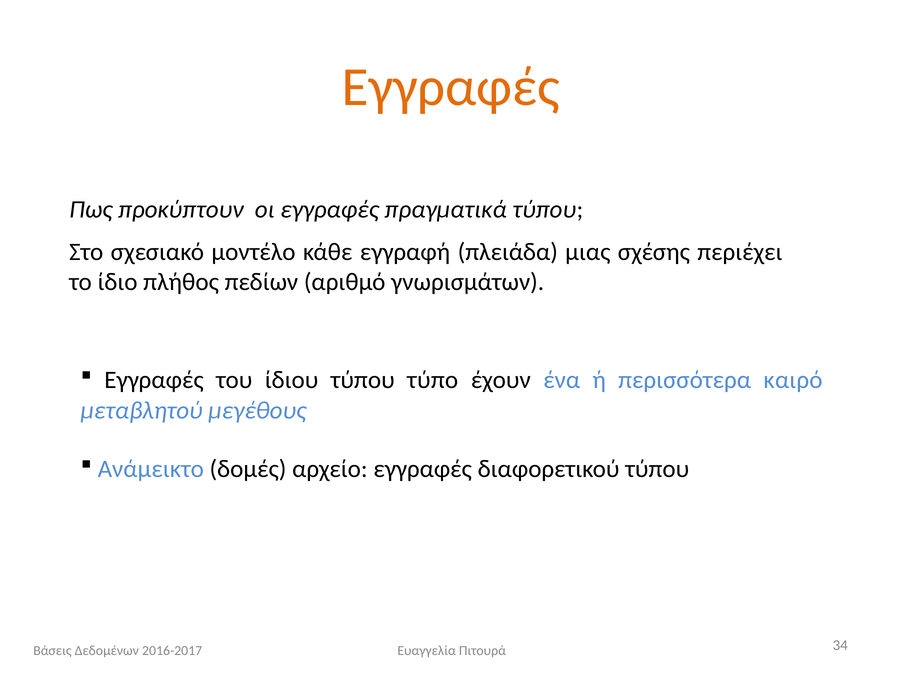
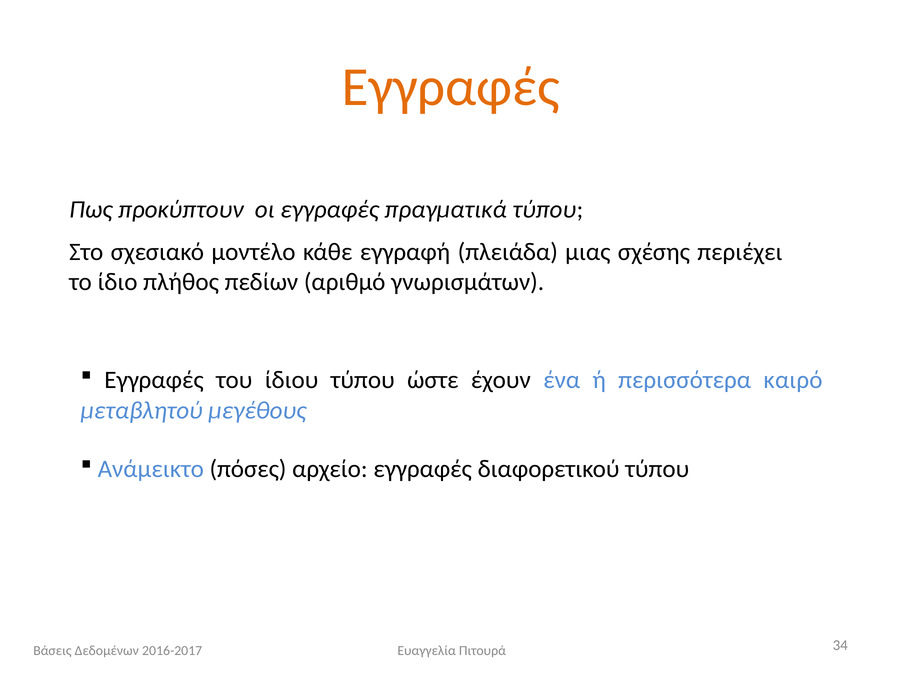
τύπο: τύπο -> ώστε
δομές: δομές -> πόσες
